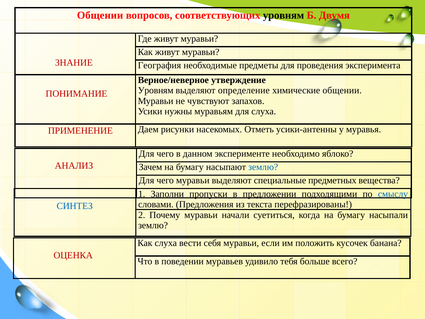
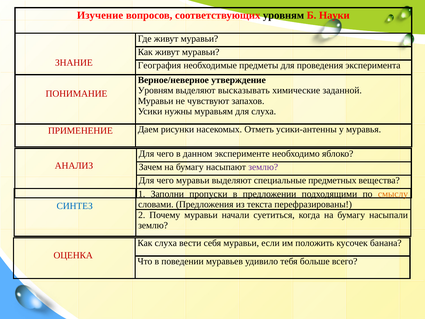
Общении at (100, 15): Общении -> Изучение
Двумя: Двумя -> Науки
определение: определение -> высказывать
химические общении: общении -> заданной
землю at (263, 167) colour: blue -> purple
смыслу colour: blue -> orange
